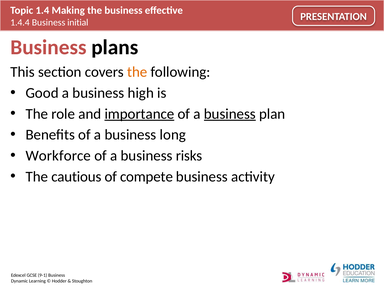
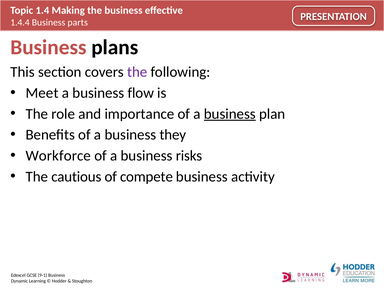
initial: initial -> parts
the at (137, 72) colour: orange -> purple
Good: Good -> Meet
high: high -> flow
importance underline: present -> none
long: long -> they
